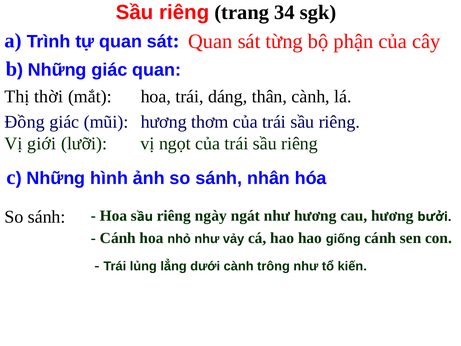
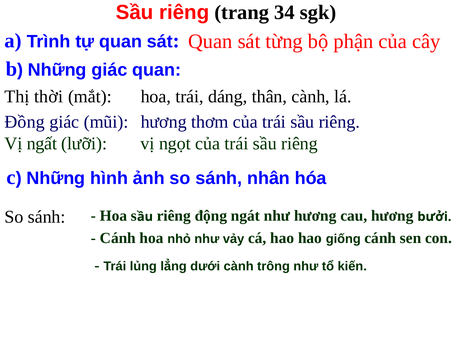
giới: giới -> ngất
ngày: ngày -> động
